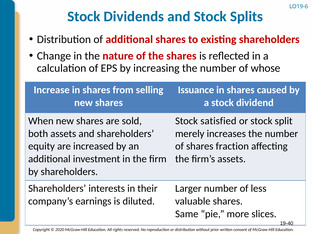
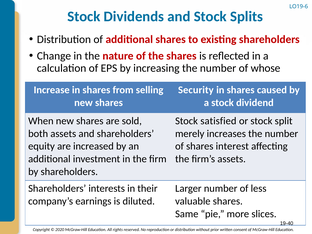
Issuance: Issuance -> Security
fraction: fraction -> interest
